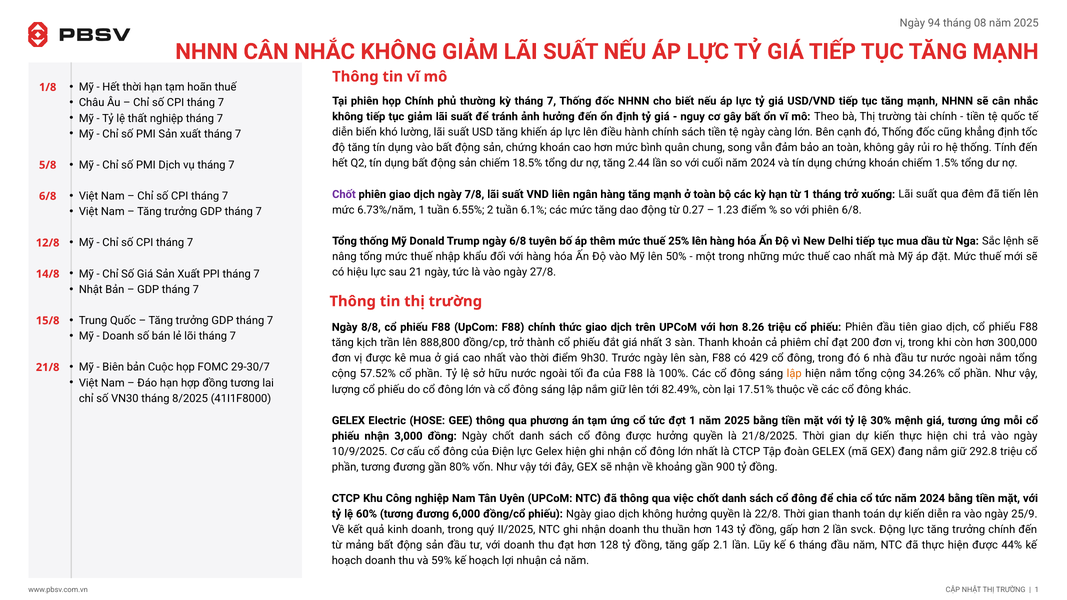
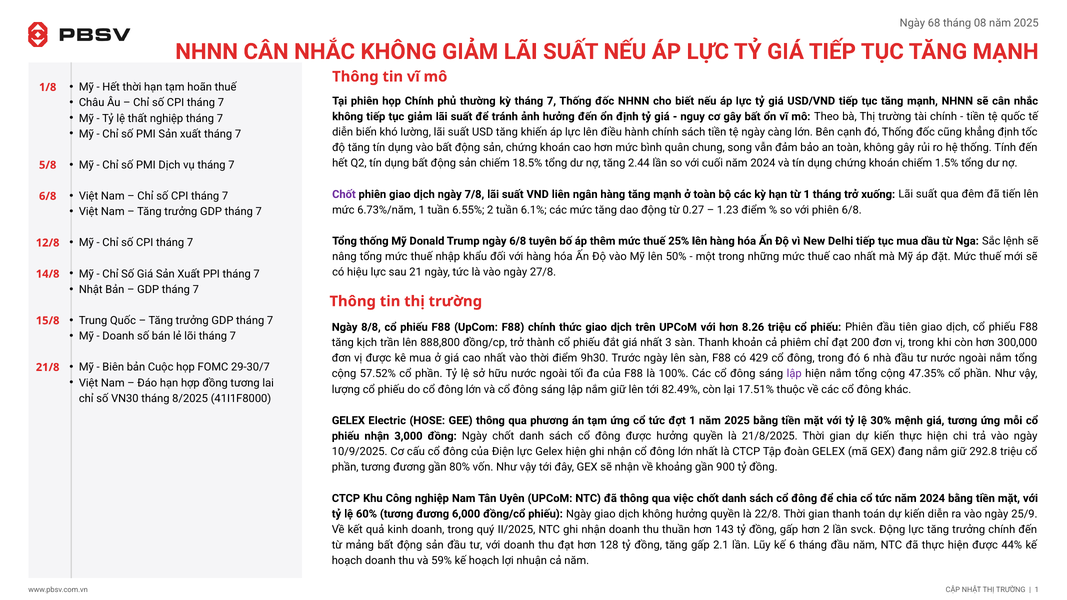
94: 94 -> 68
lập at (794, 374) colour: orange -> purple
34.26%: 34.26% -> 47.35%
